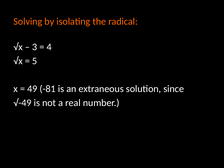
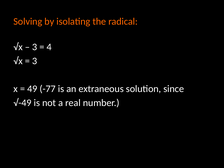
5 at (35, 61): 5 -> 3
-81: -81 -> -77
